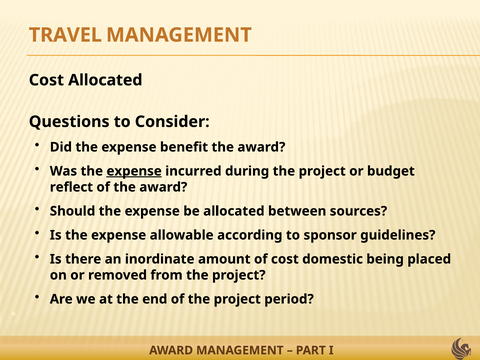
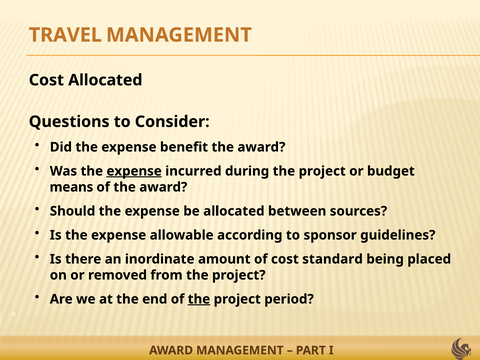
reflect: reflect -> means
domestic: domestic -> standard
the at (199, 299) underline: none -> present
